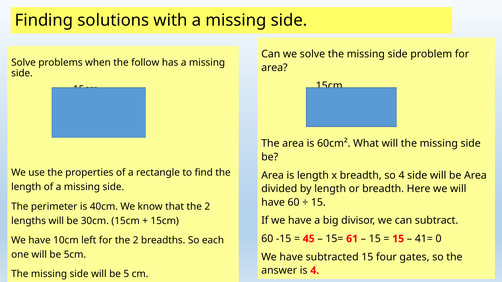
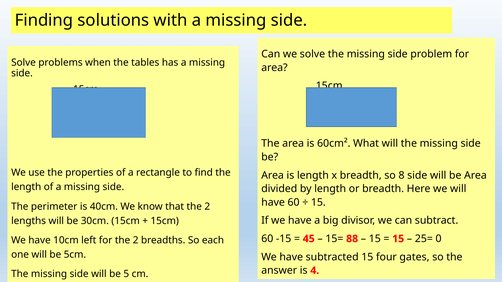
follow: follow -> tables
so 4: 4 -> 8
61: 61 -> 88
41=: 41= -> 25=
